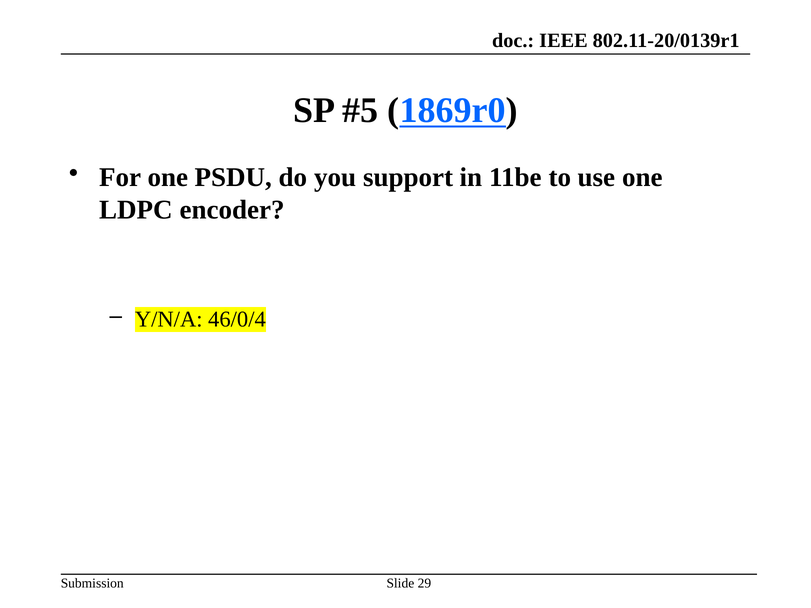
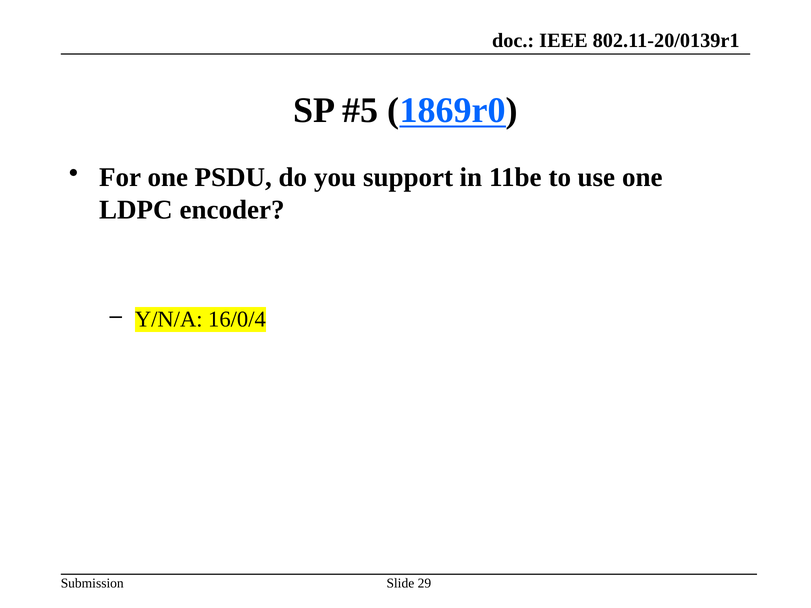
46/0/4: 46/0/4 -> 16/0/4
